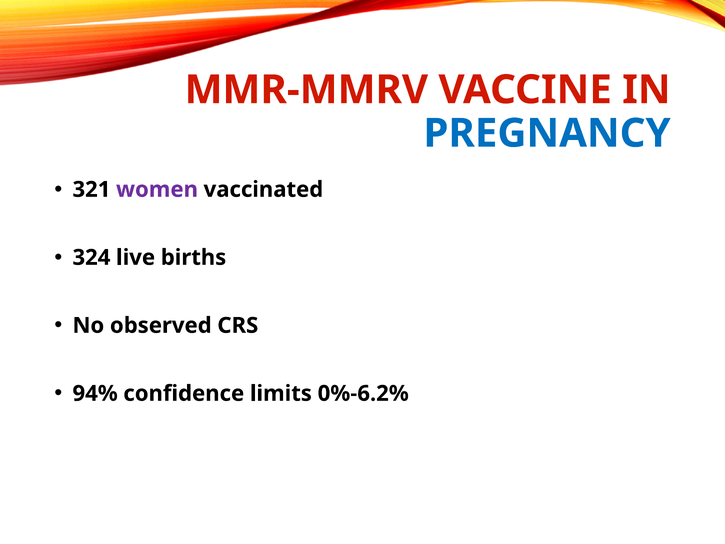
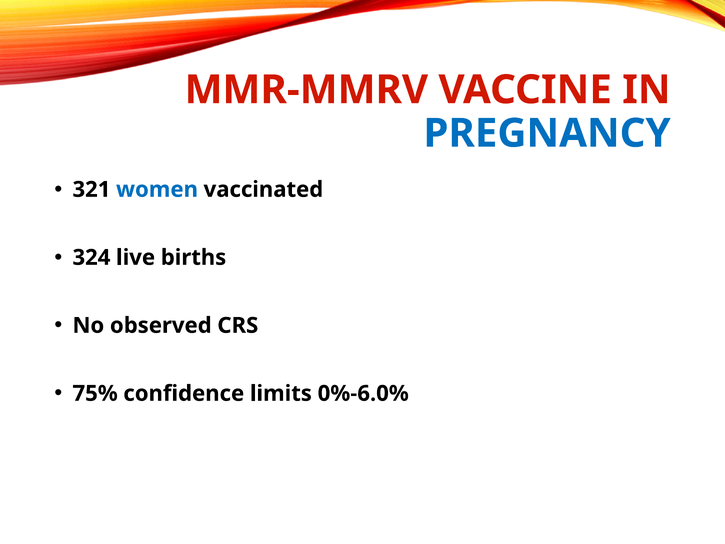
women colour: purple -> blue
94%: 94% -> 75%
0%-6.2%: 0%-6.2% -> 0%-6.0%
